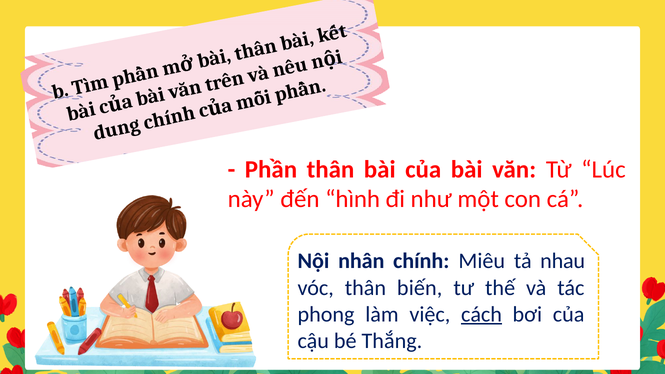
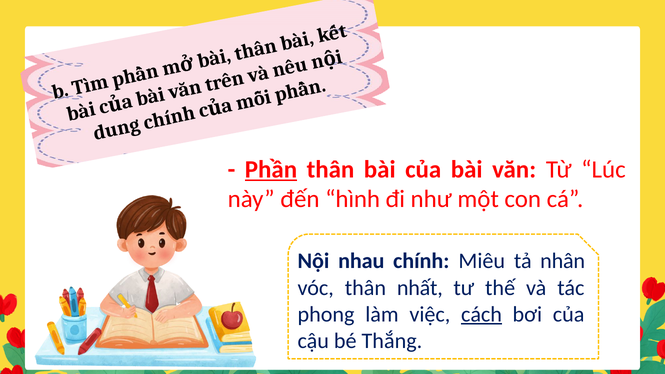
Phần underline: none -> present
nhân: nhân -> nhau
nhau: nhau -> nhân
biến: biến -> nhất
